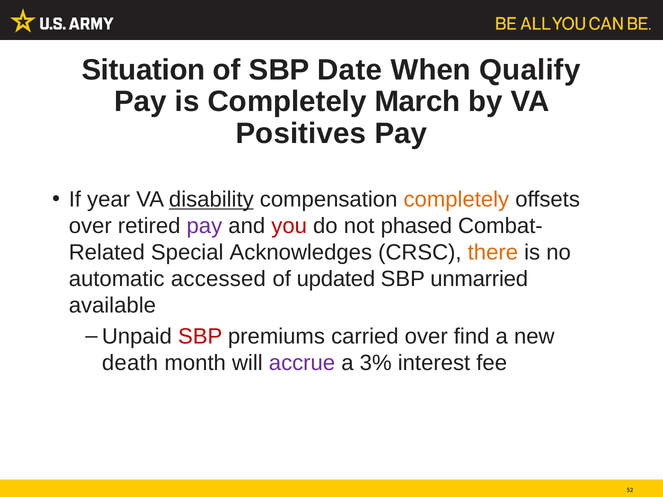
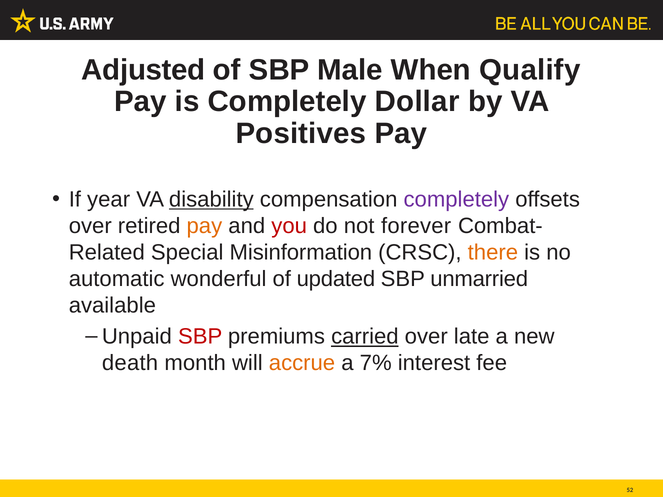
Situation: Situation -> Adjusted
Date: Date -> Male
March: March -> Dollar
completely at (456, 200) colour: orange -> purple
pay at (204, 226) colour: purple -> orange
phased: phased -> forever
Acknowledges: Acknowledges -> Misinformation
accessed: accessed -> wonderful
carried underline: none -> present
find: find -> late
accrue colour: purple -> orange
3%: 3% -> 7%
